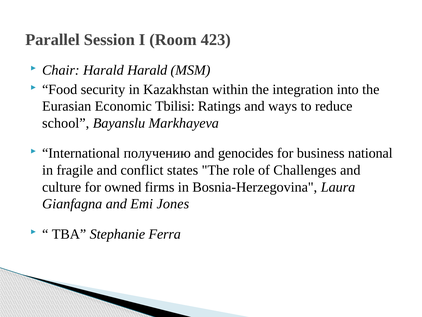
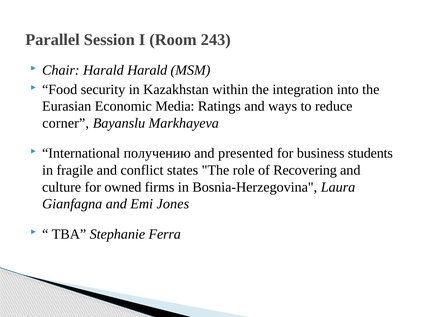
423: 423 -> 243
Tbilisi: Tbilisi -> Media
school: school -> corner
genocides: genocides -> presented
national: national -> students
Challenges: Challenges -> Recovering
